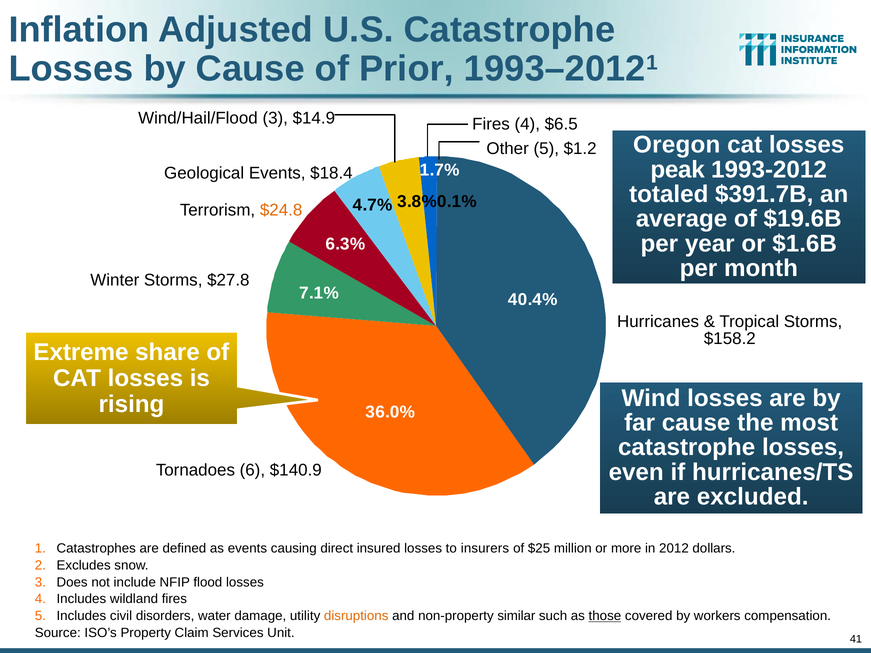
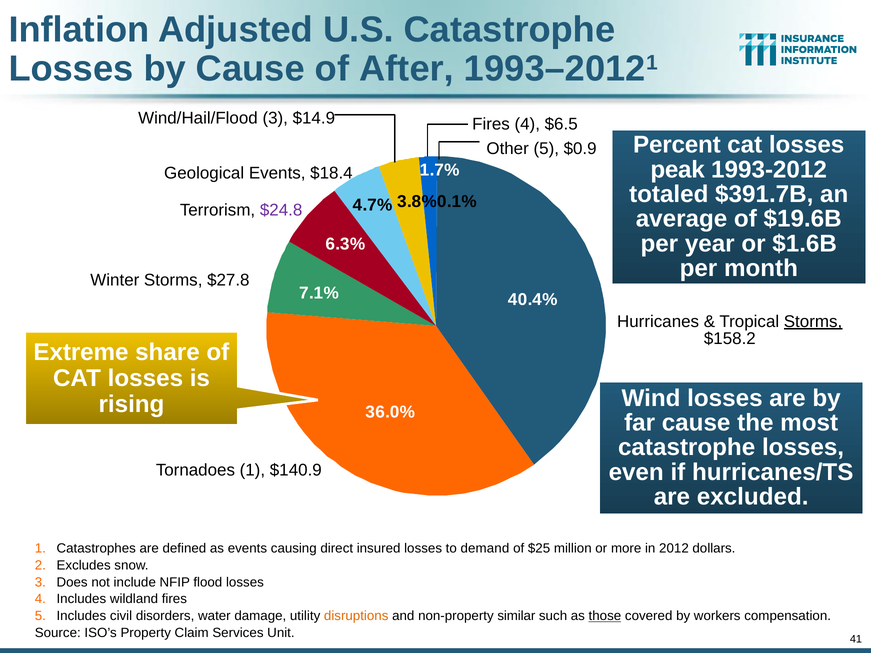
Prior: Prior -> After
Oregon: Oregon -> Percent
$1.2: $1.2 -> $0.9
$24.8 colour: orange -> purple
Storms at (813, 322) underline: none -> present
Tornadoes 6: 6 -> 1
insurers: insurers -> demand
